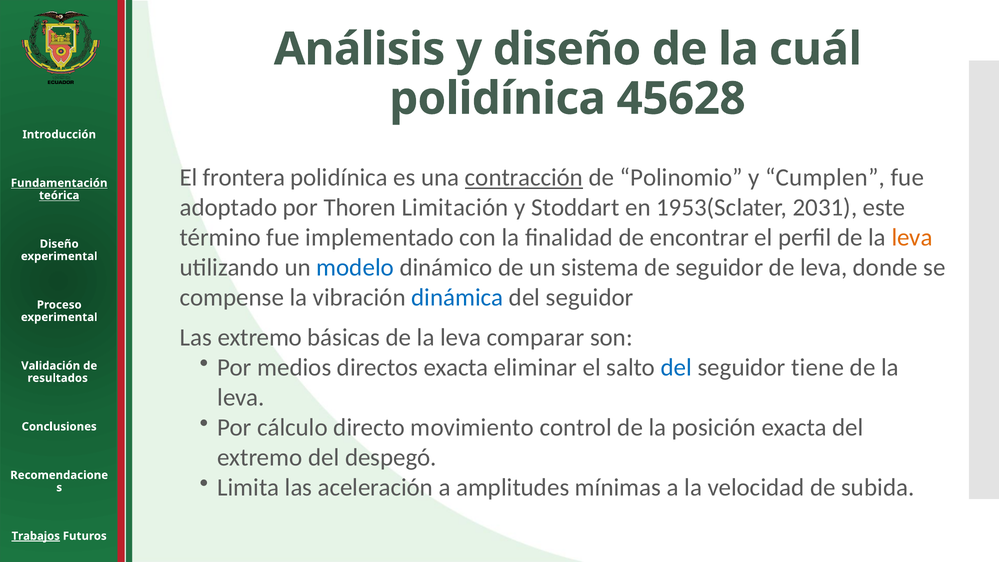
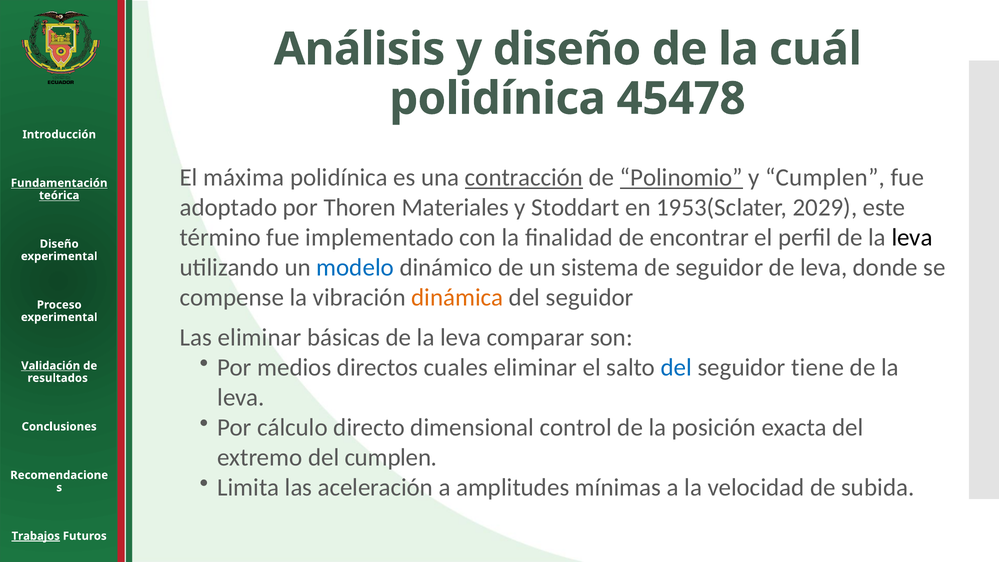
45628: 45628 -> 45478
frontera: frontera -> máxima
Polinomio underline: none -> present
Limitación: Limitación -> Materiales
2031: 2031 -> 2029
leva at (912, 238) colour: orange -> black
dinámica colour: blue -> orange
Las extremo: extremo -> eliminar
directos exacta: exacta -> cuales
Validación underline: none -> present
movimiento: movimiento -> dimensional
del despegó: despegó -> cumplen
